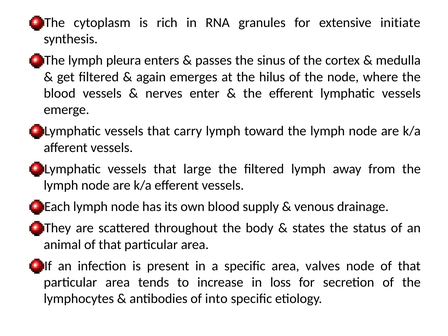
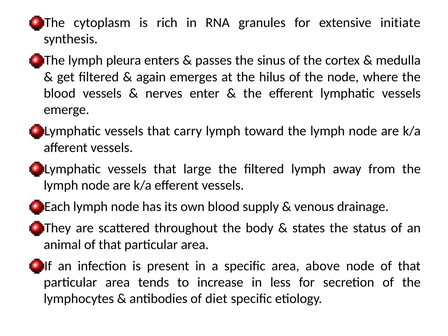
valves: valves -> above
loss: loss -> less
into: into -> diet
